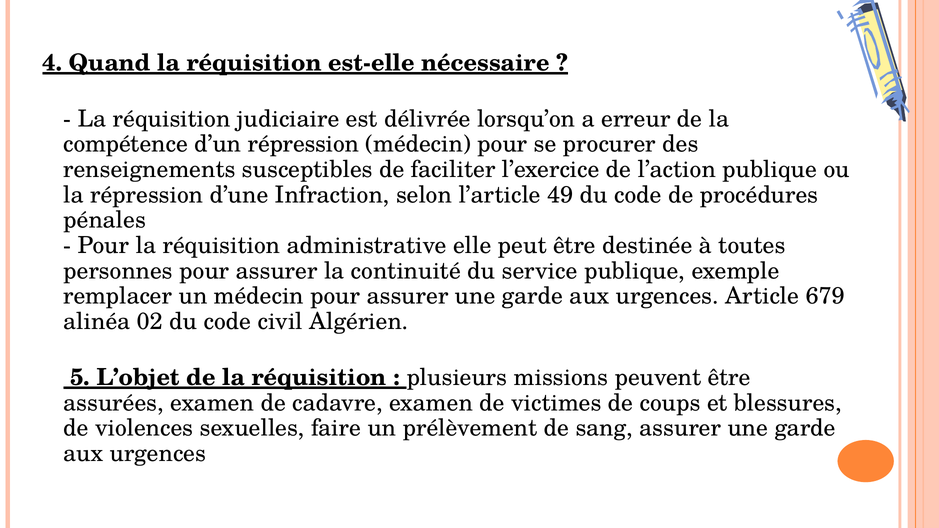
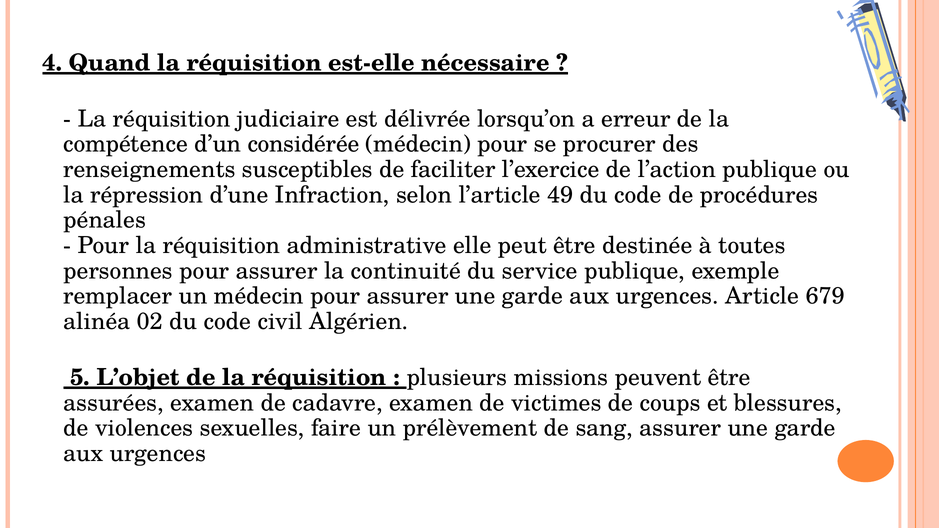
d’un répression: répression -> considérée
